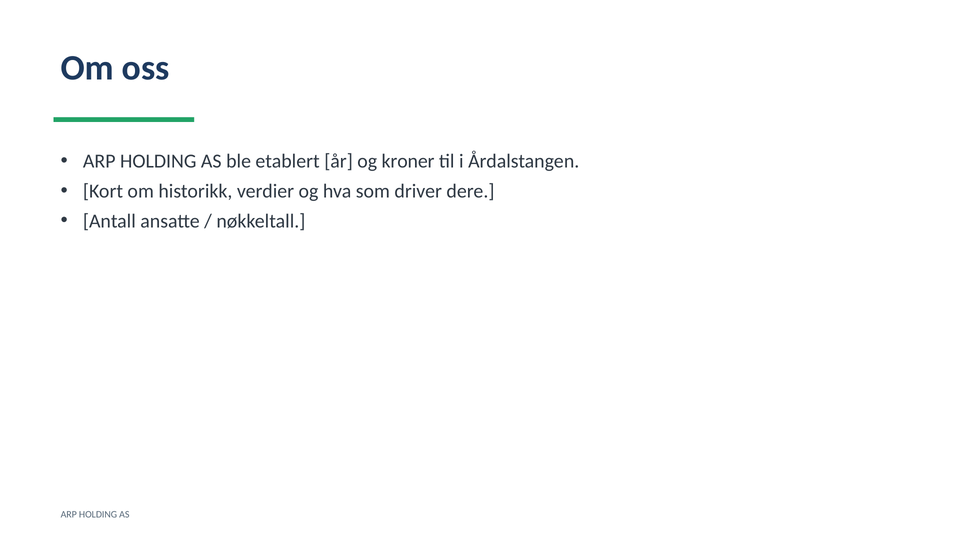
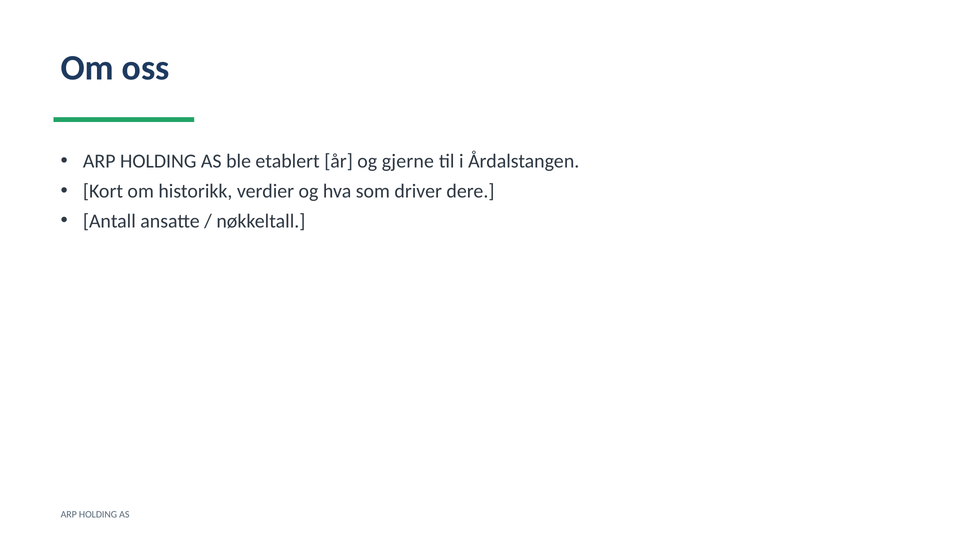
kroner: kroner -> gjerne
